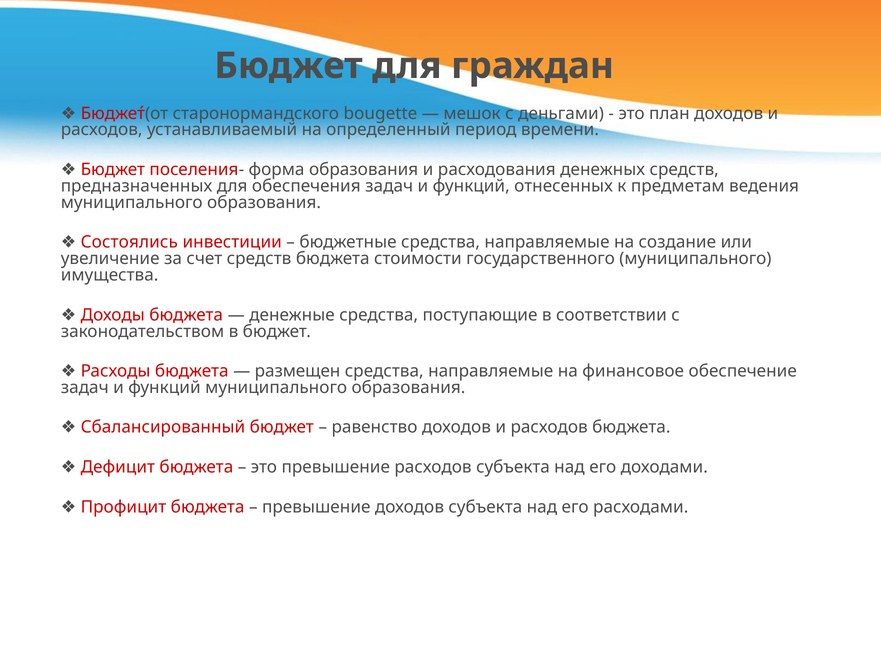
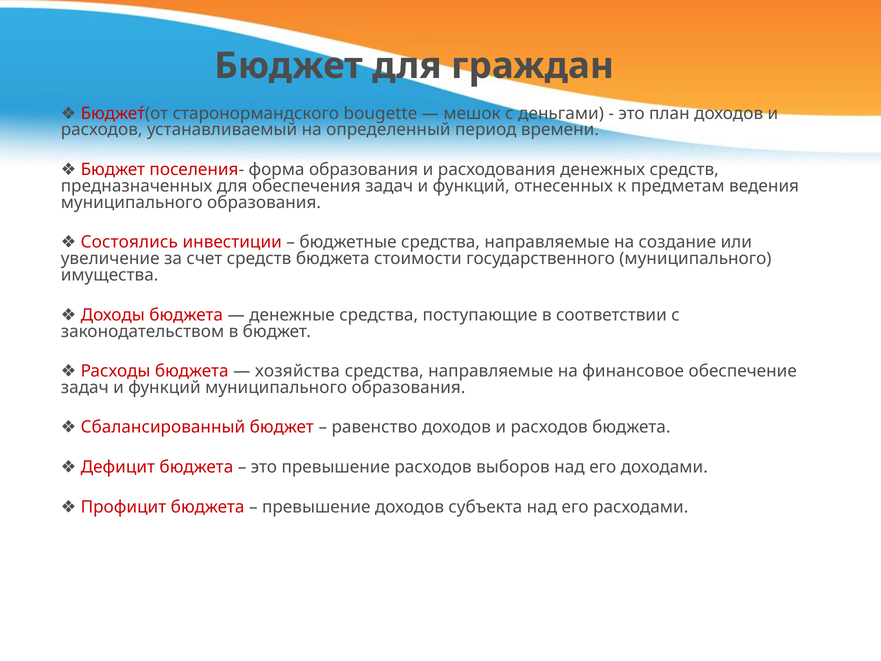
размещен: размещен -> хозяйства
расходов субъекта: субъекта -> выборов
